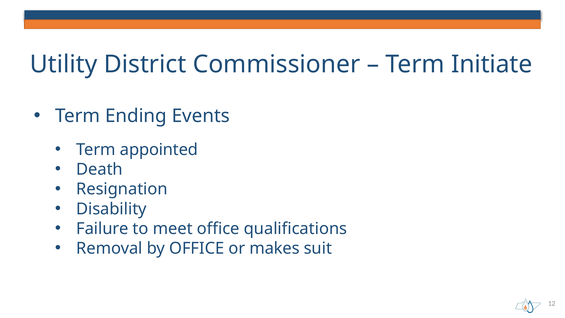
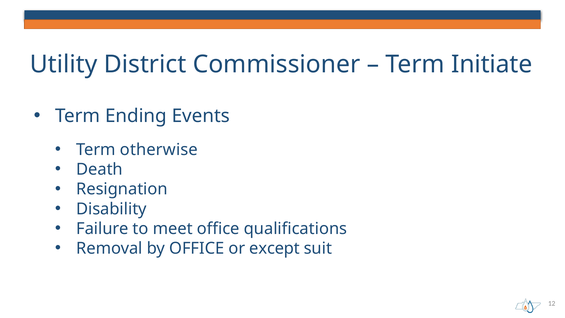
appointed: appointed -> otherwise
makes: makes -> except
